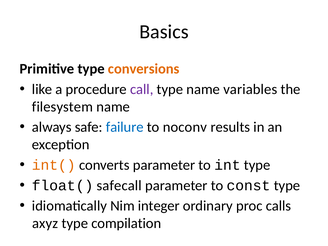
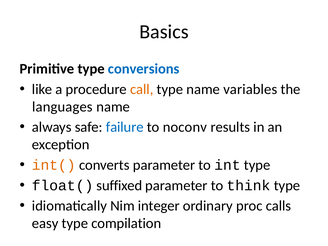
conversions colour: orange -> blue
call colour: purple -> orange
filesystem: filesystem -> languages
safecall: safecall -> suffixed
const: const -> think
axyz: axyz -> easy
